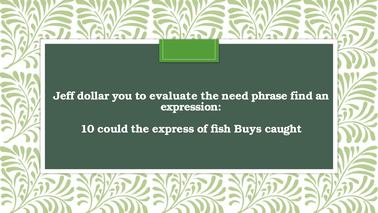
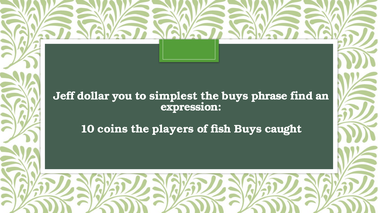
evaluate: evaluate -> simplest
the need: need -> buys
could: could -> coins
express: express -> players
